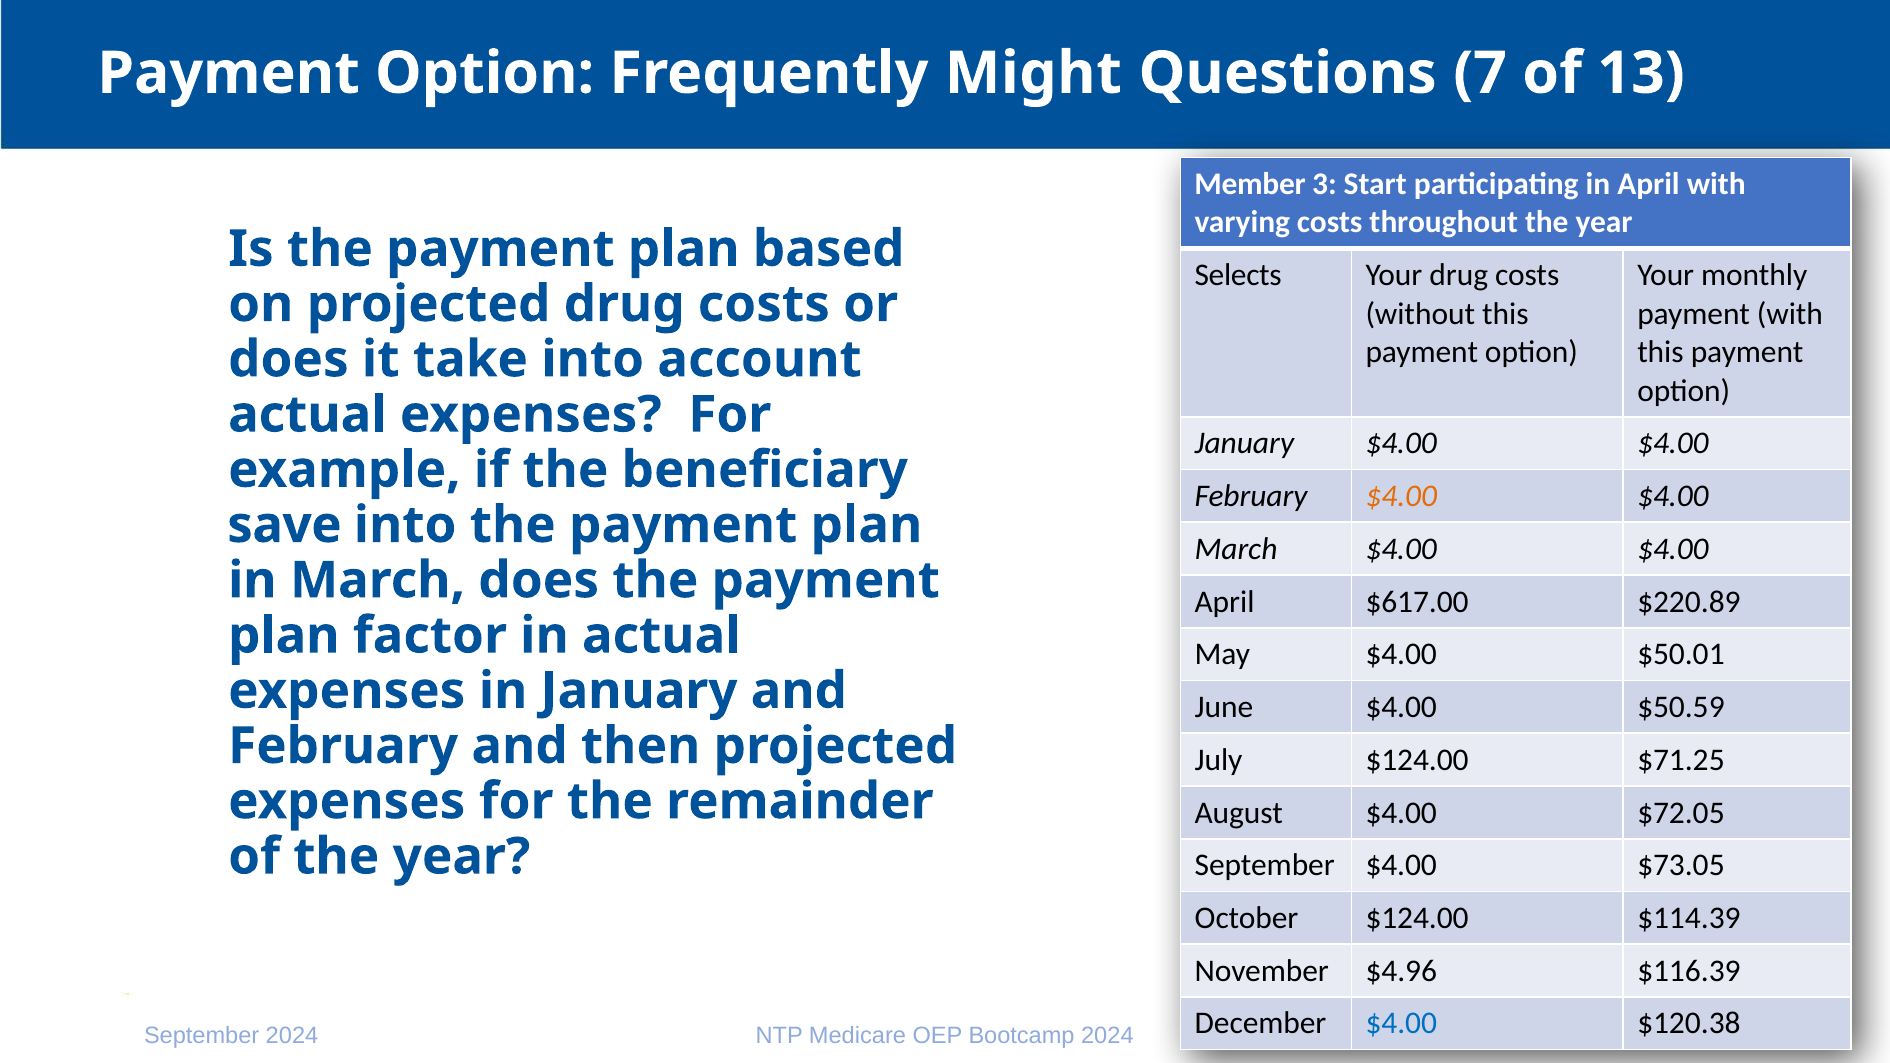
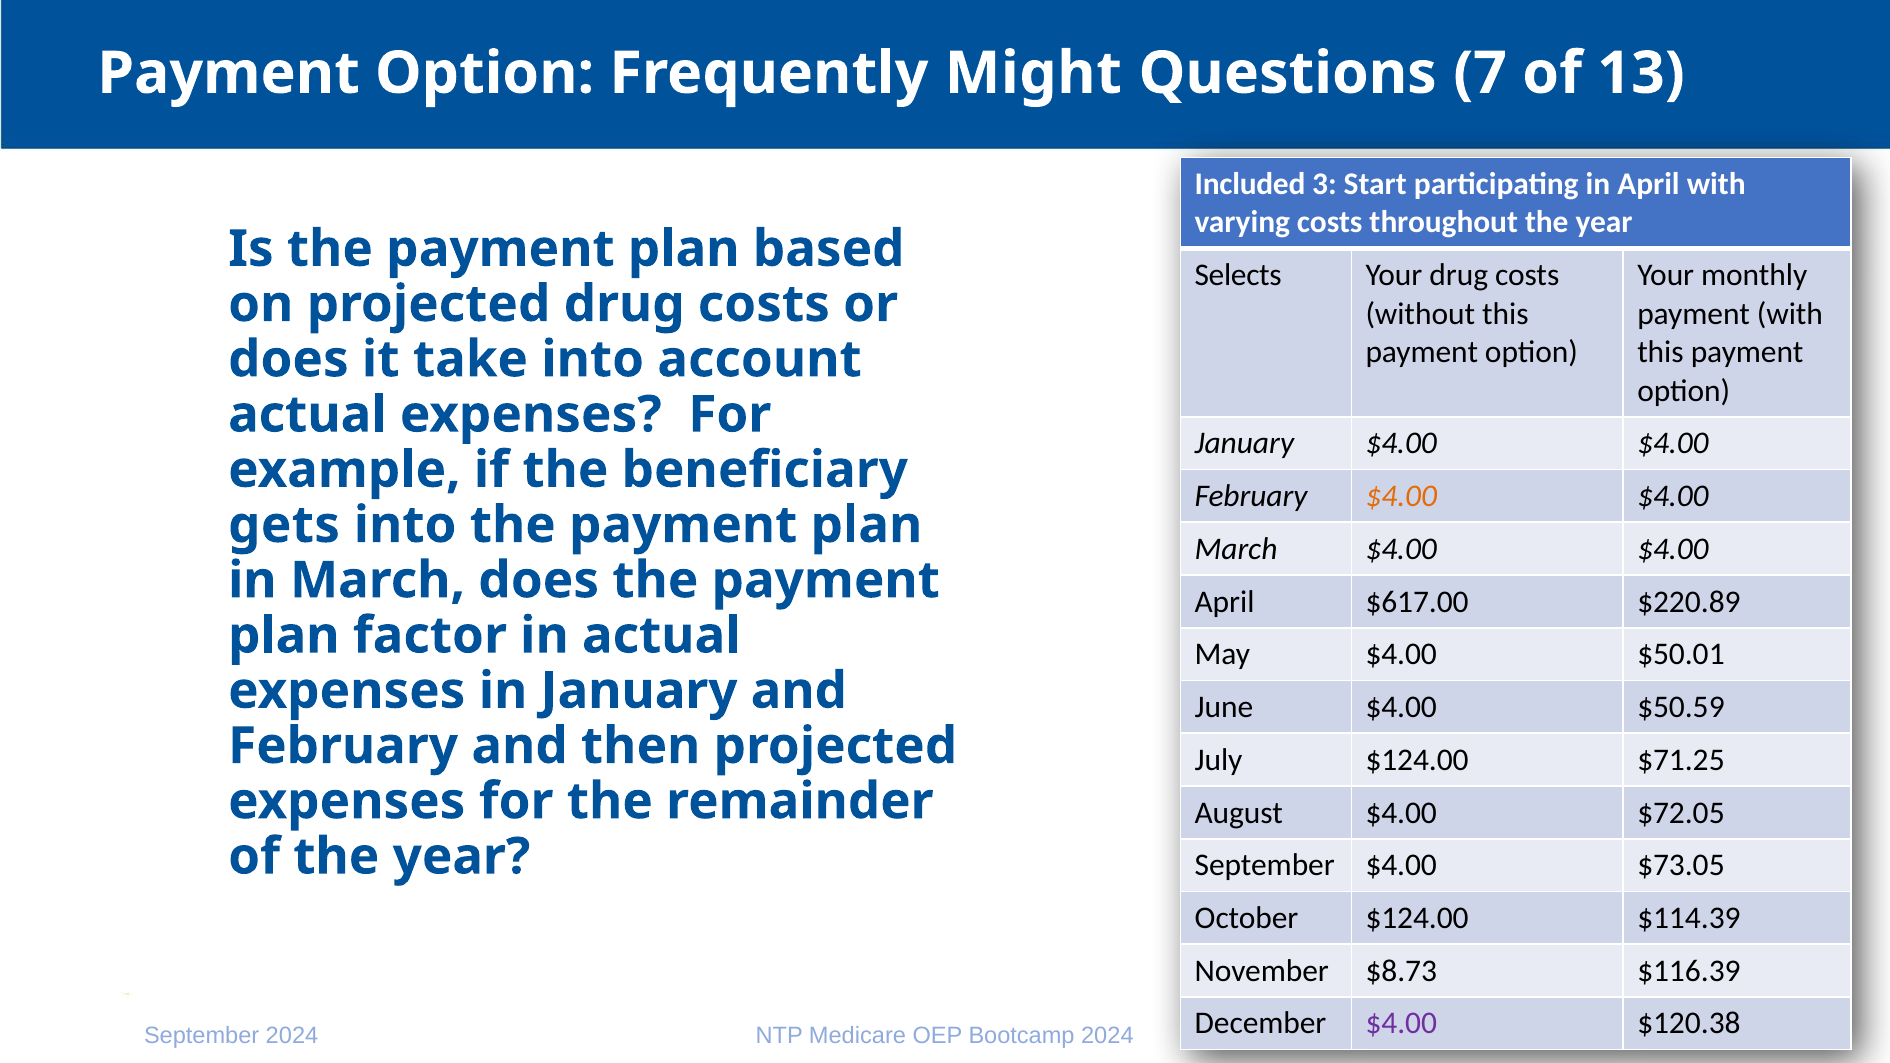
Member: Member -> Included
save: save -> gets
$4.96: $4.96 -> $8.73
$4.00 at (1401, 1024) colour: blue -> purple
